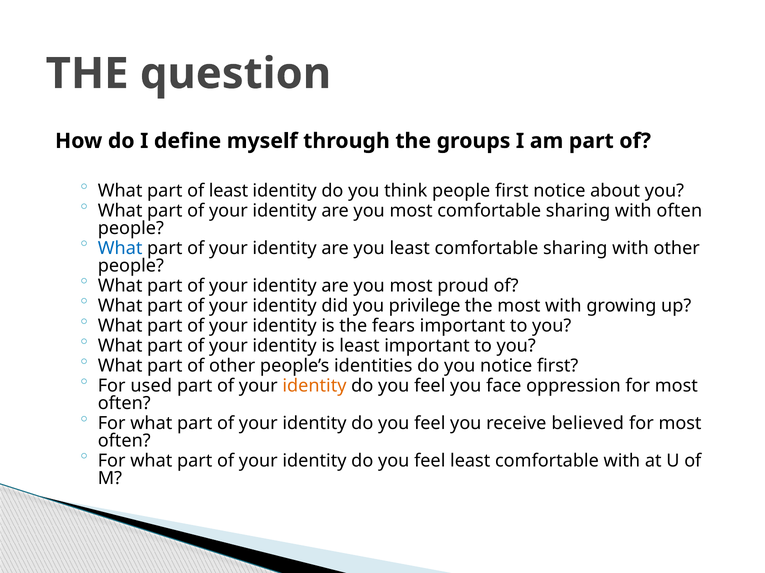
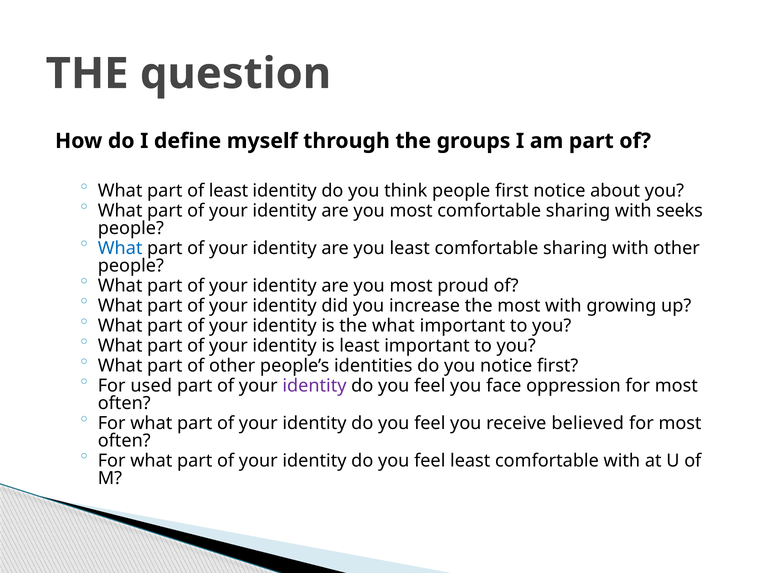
with often: often -> seeks
privilege: privilege -> increase
the fears: fears -> what
identity at (314, 387) colour: orange -> purple
